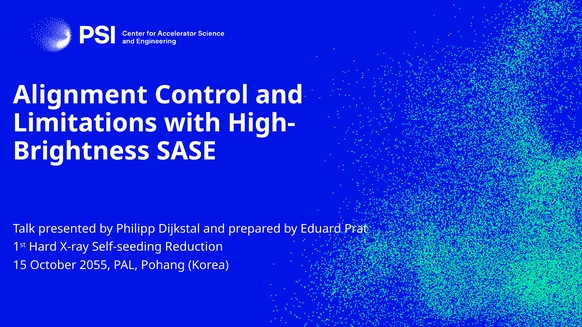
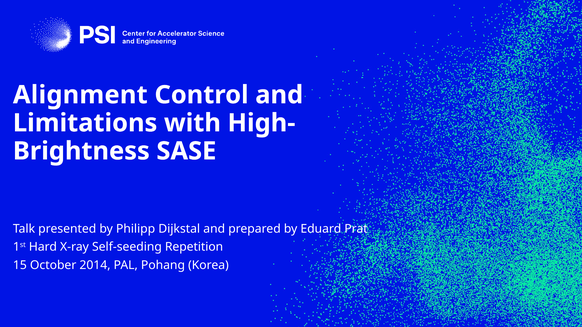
Reduction: Reduction -> Repetition
2055: 2055 -> 2014
